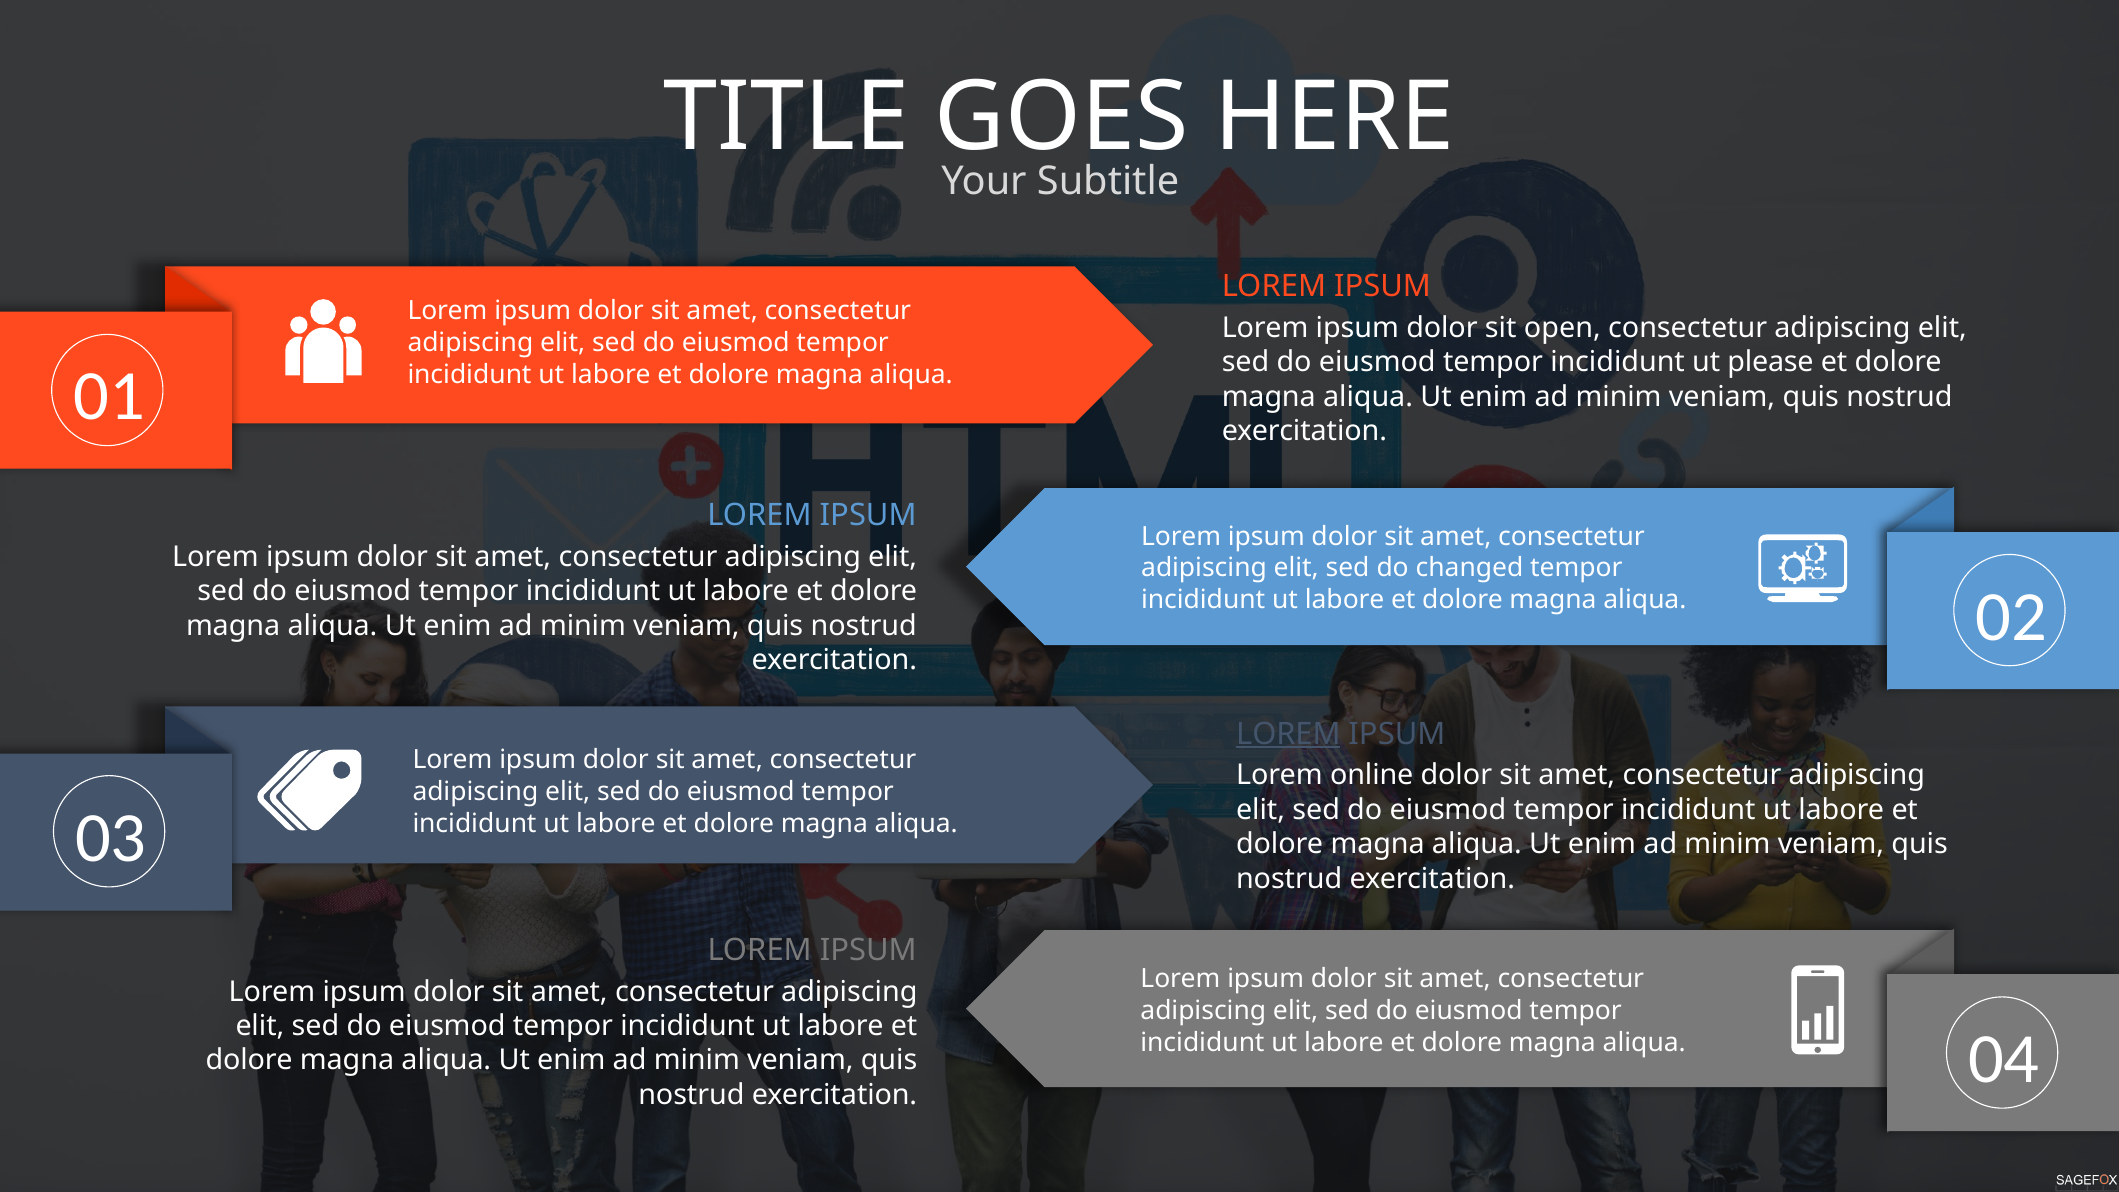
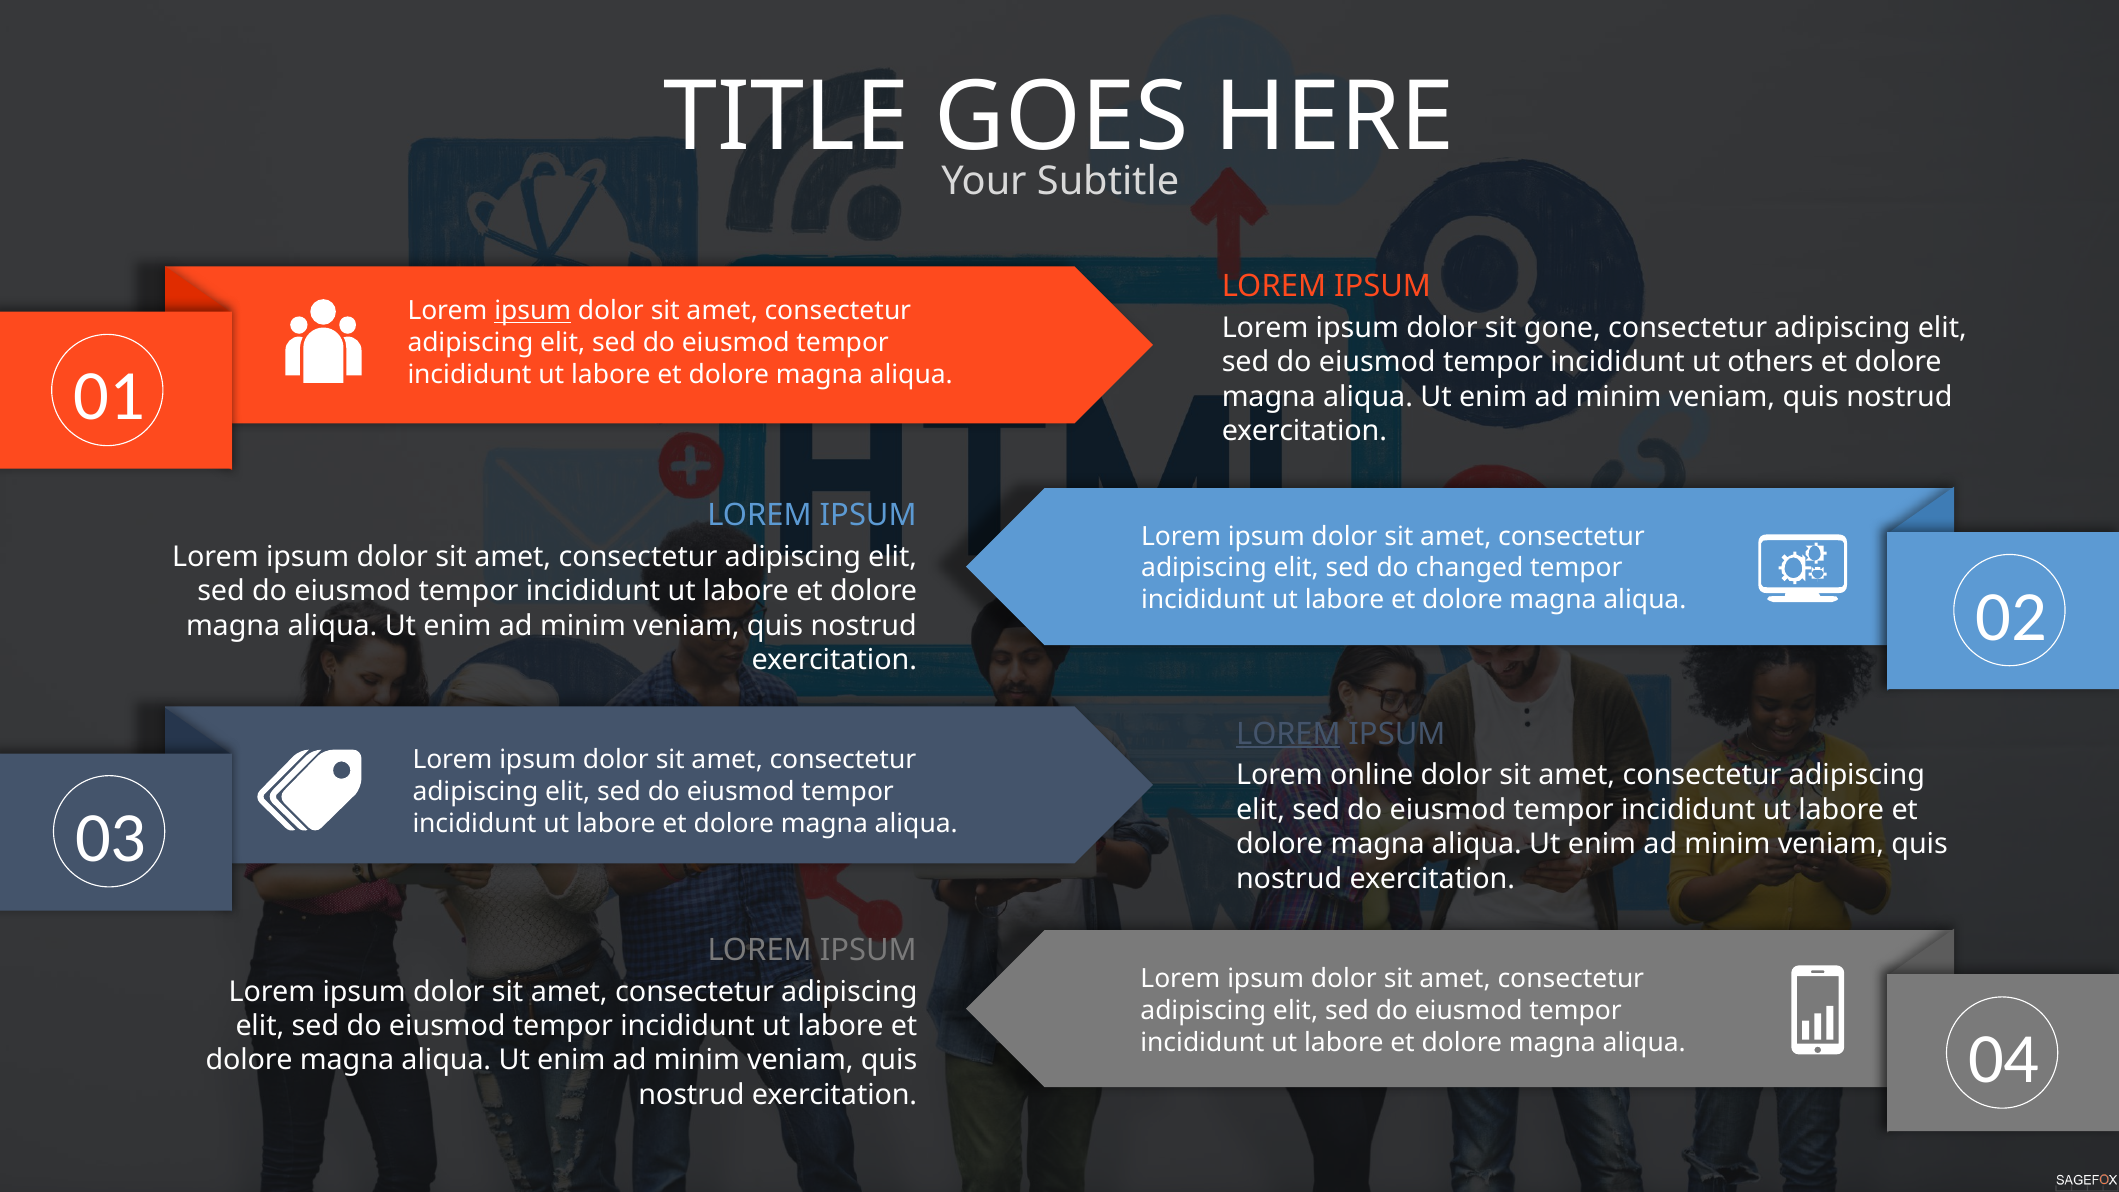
ipsum at (533, 311) underline: none -> present
open: open -> gone
please: please -> others
